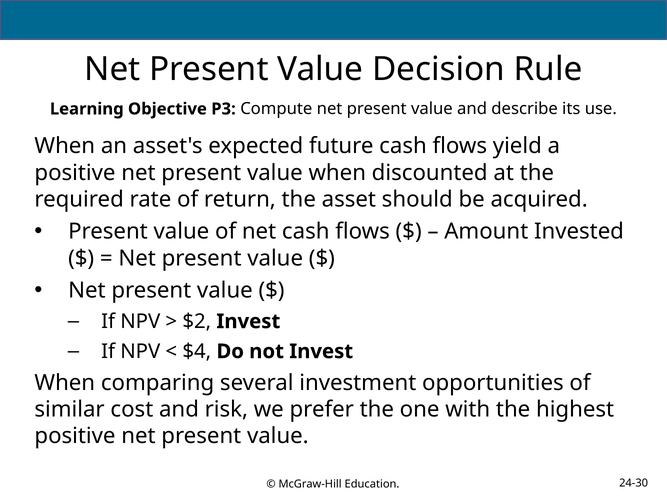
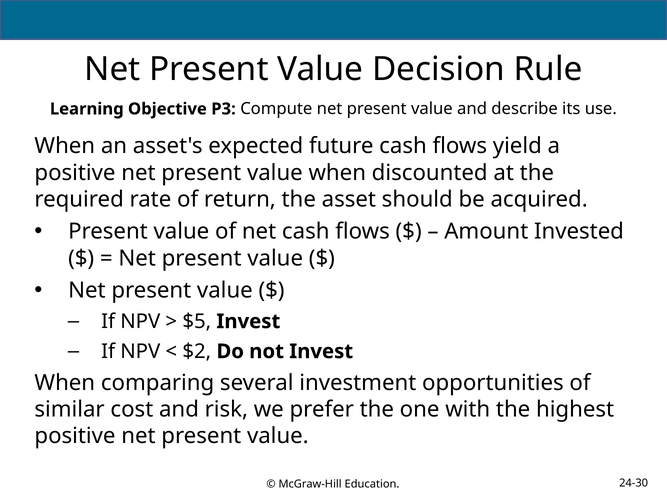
$2: $2 -> $5
$4: $4 -> $2
